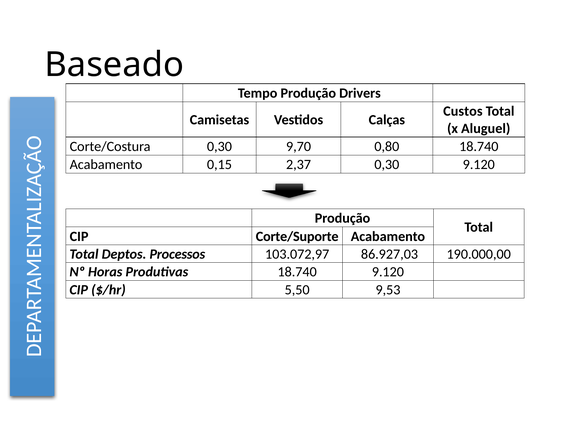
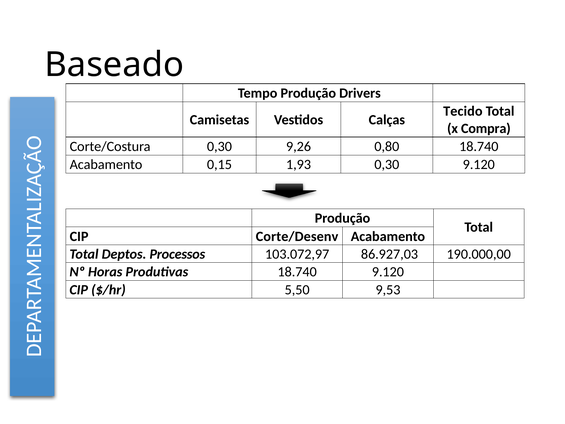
Custos: Custos -> Tecido
Aluguel: Aluguel -> Compra
9,70: 9,70 -> 9,26
2,37: 2,37 -> 1,93
Corte/Suporte: Corte/Suporte -> Corte/Desenv
